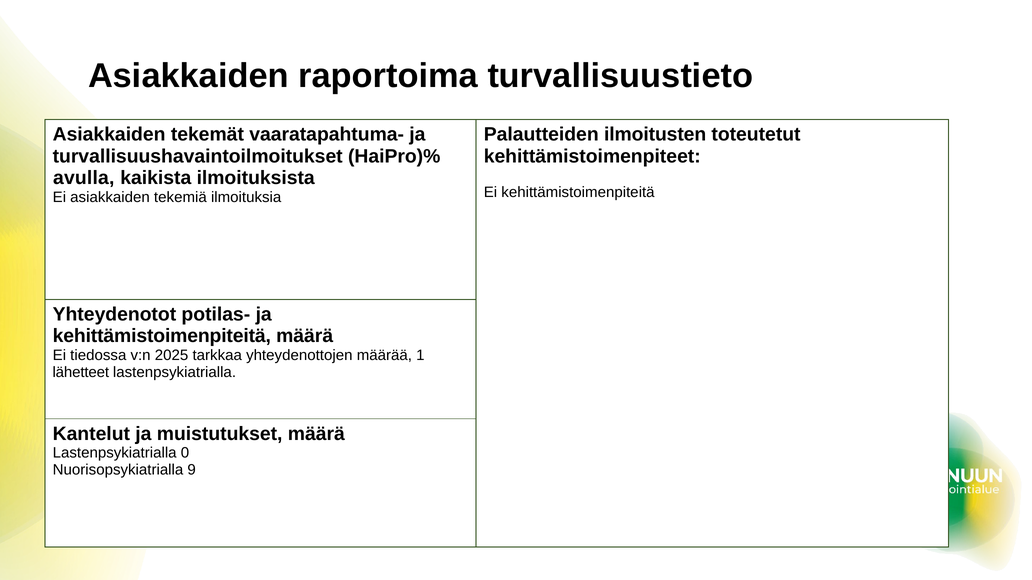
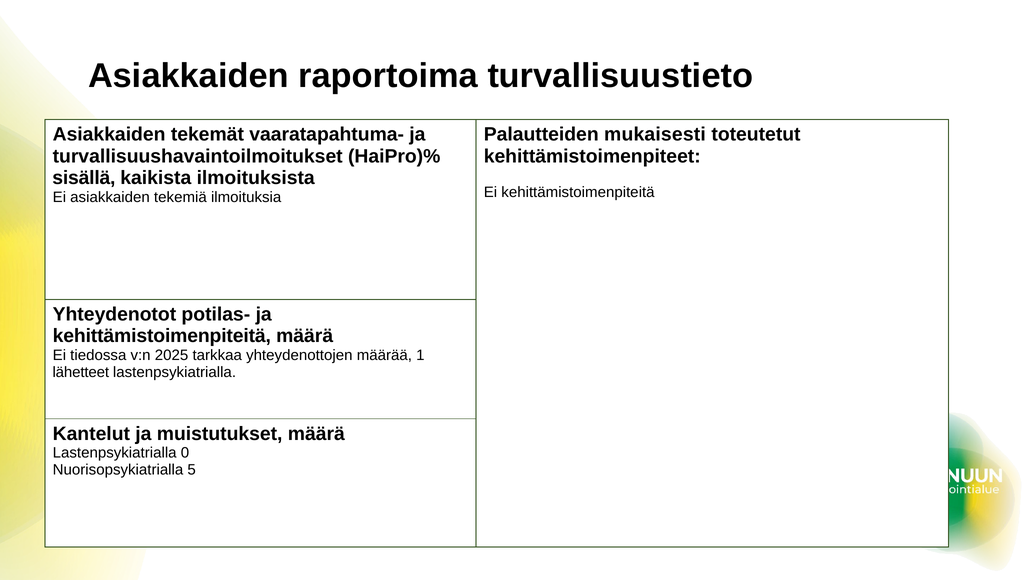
ilmoitusten: ilmoitusten -> mukaisesti
avulla: avulla -> sisällä
9: 9 -> 5
